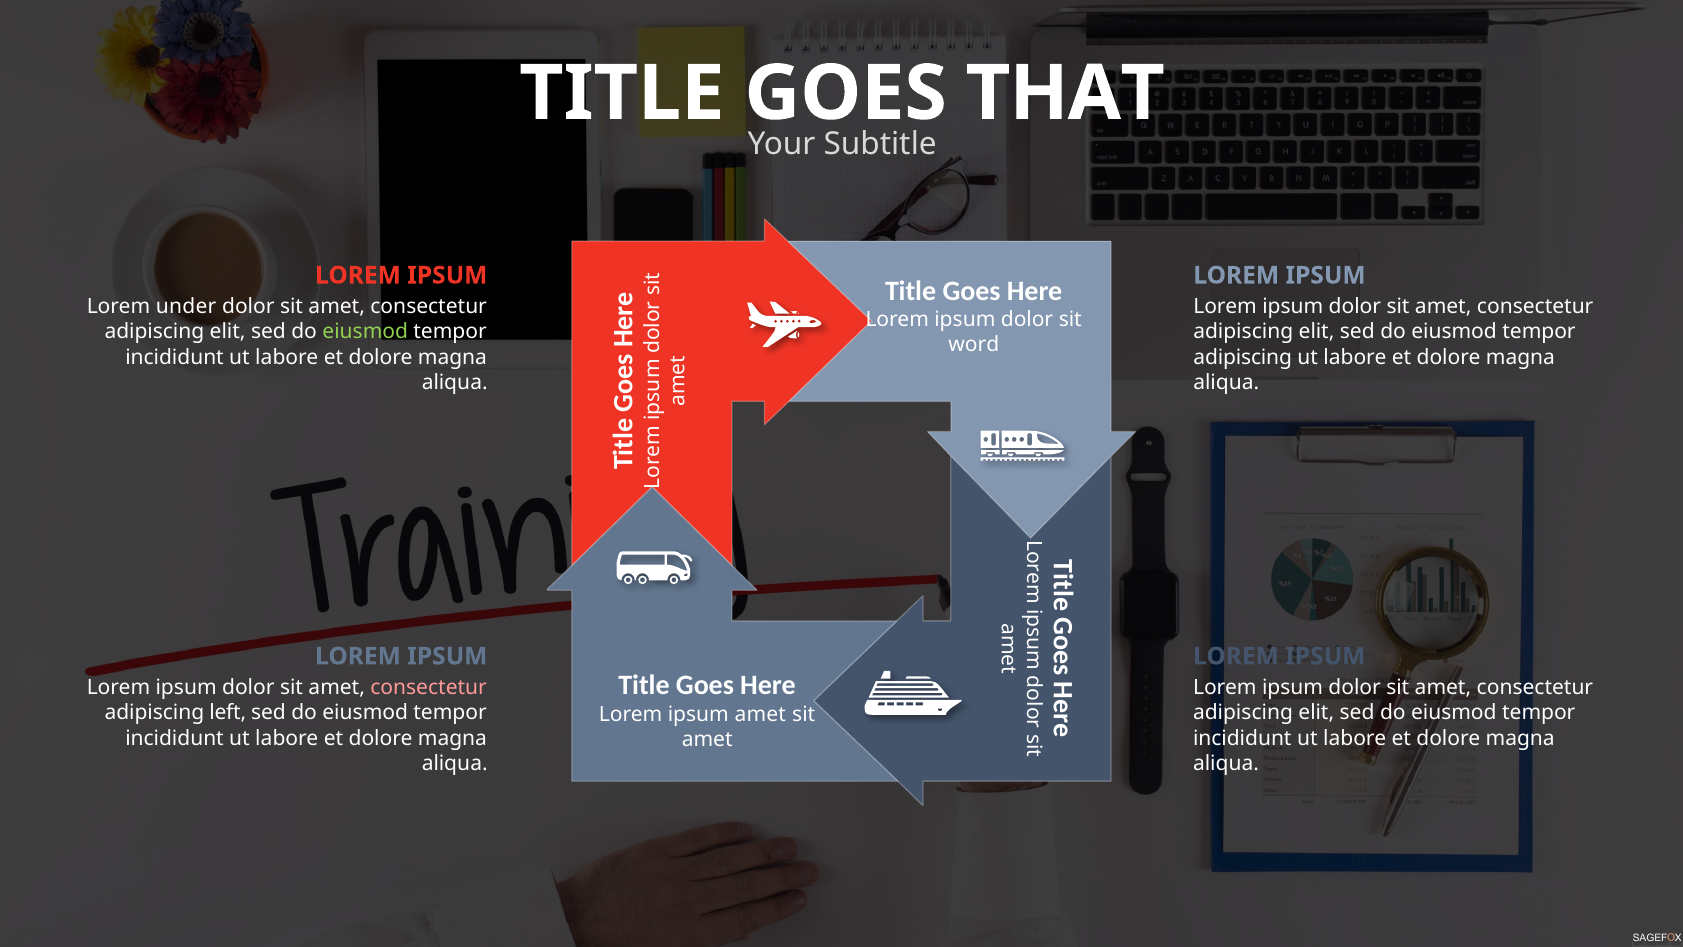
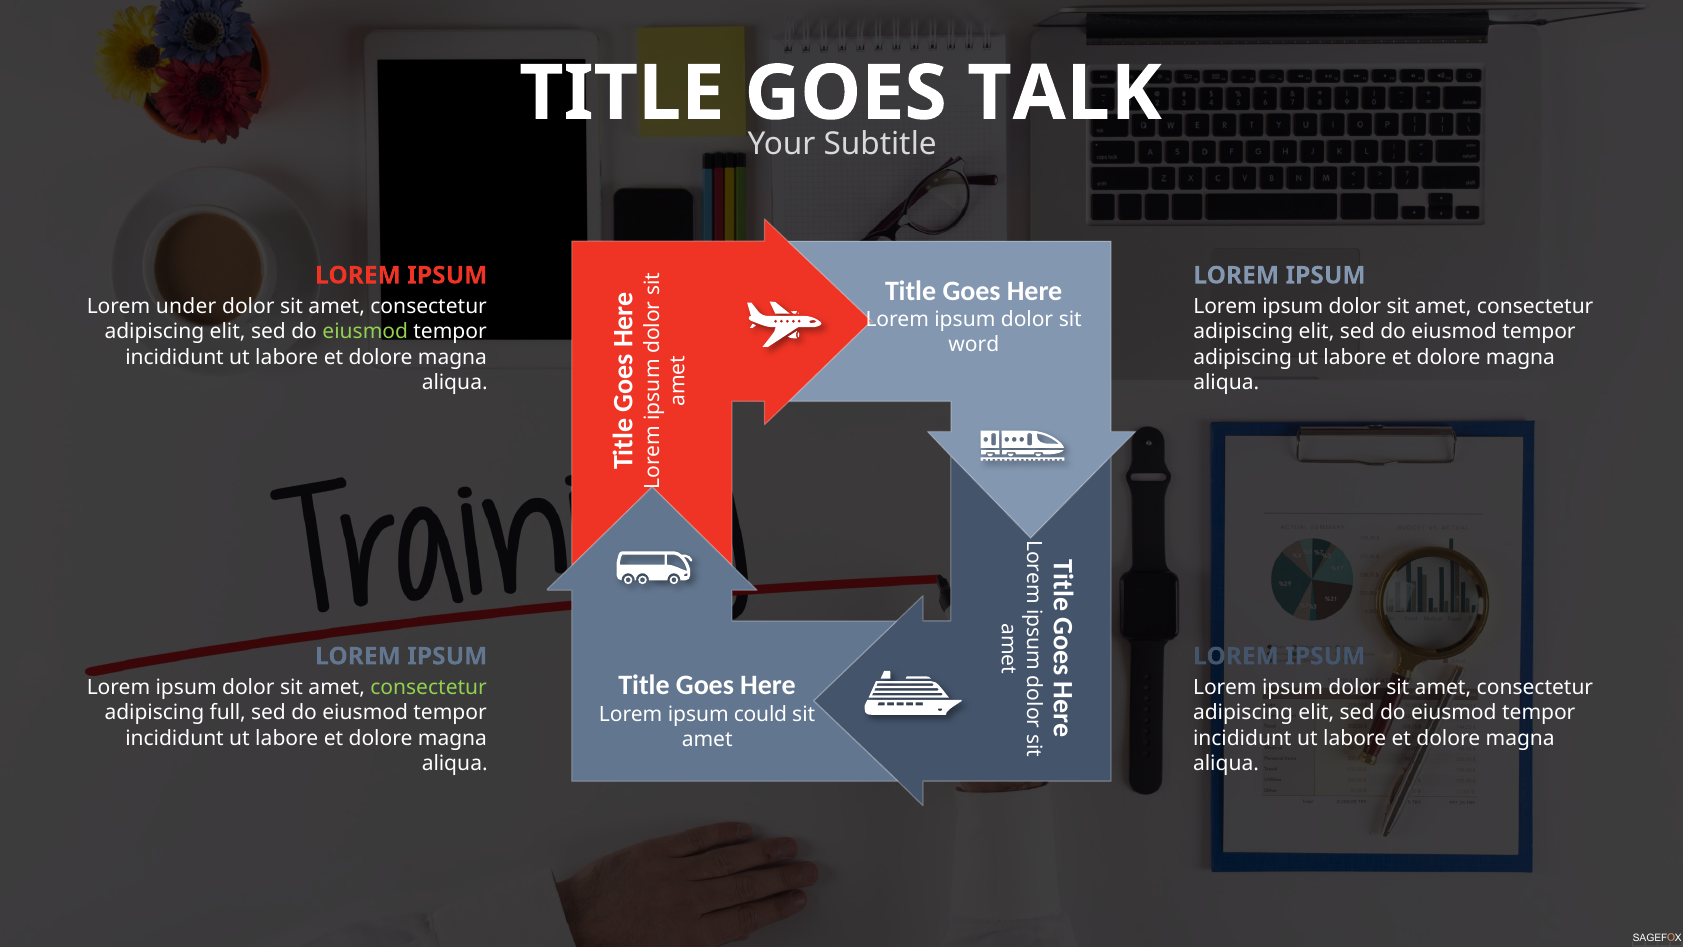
THAT: THAT -> TALK
consectetur at (429, 687) colour: pink -> light green
left: left -> full
ipsum amet: amet -> could
